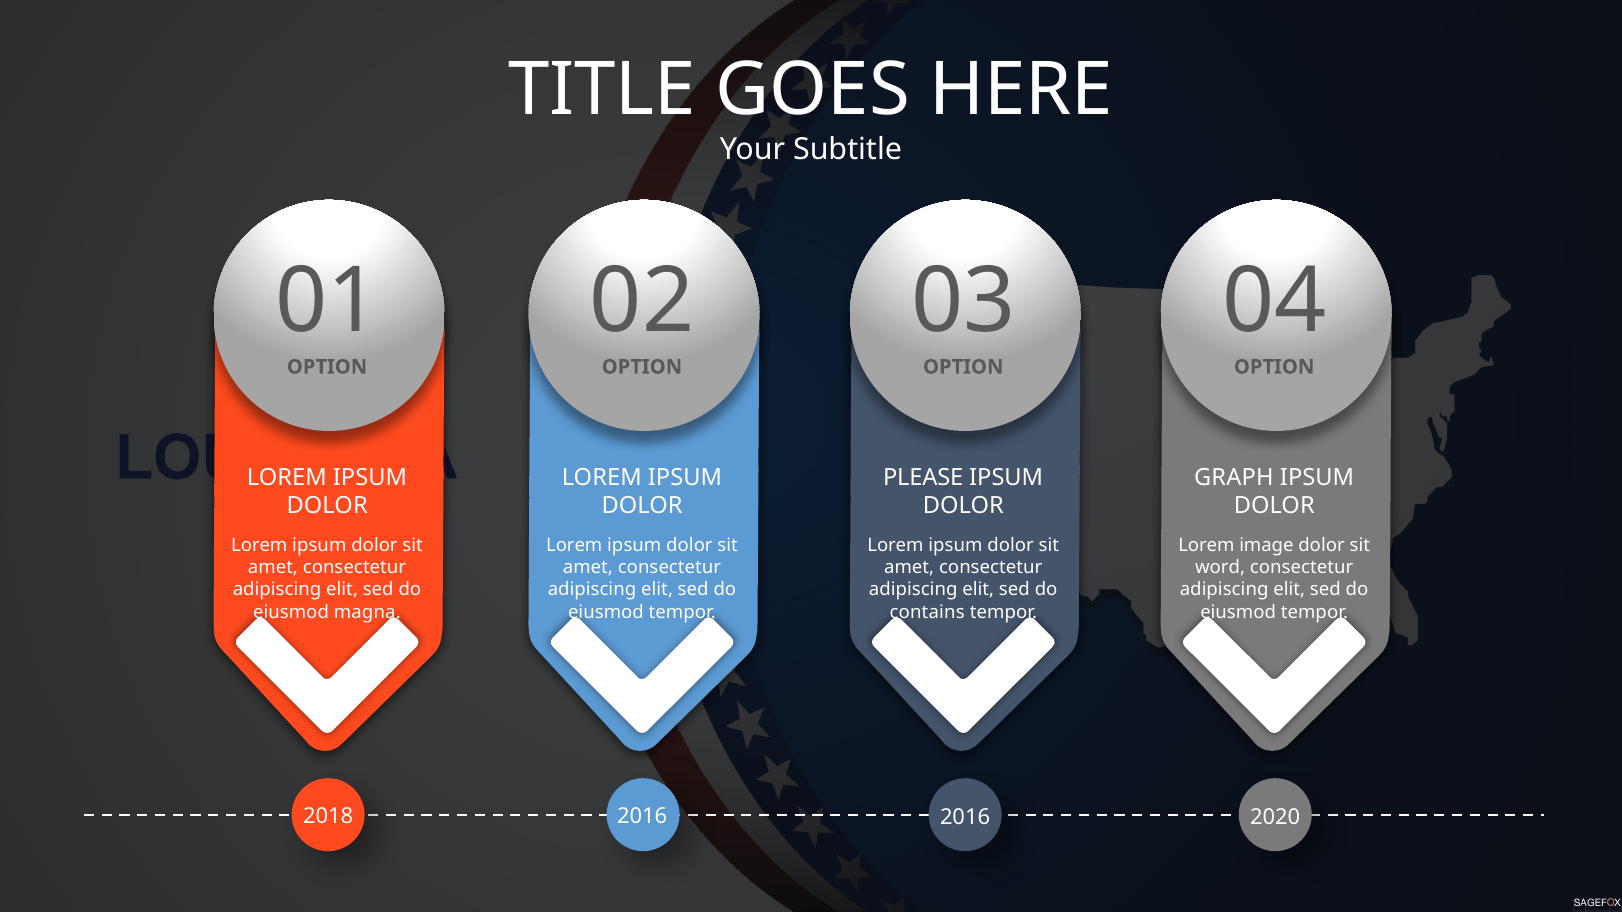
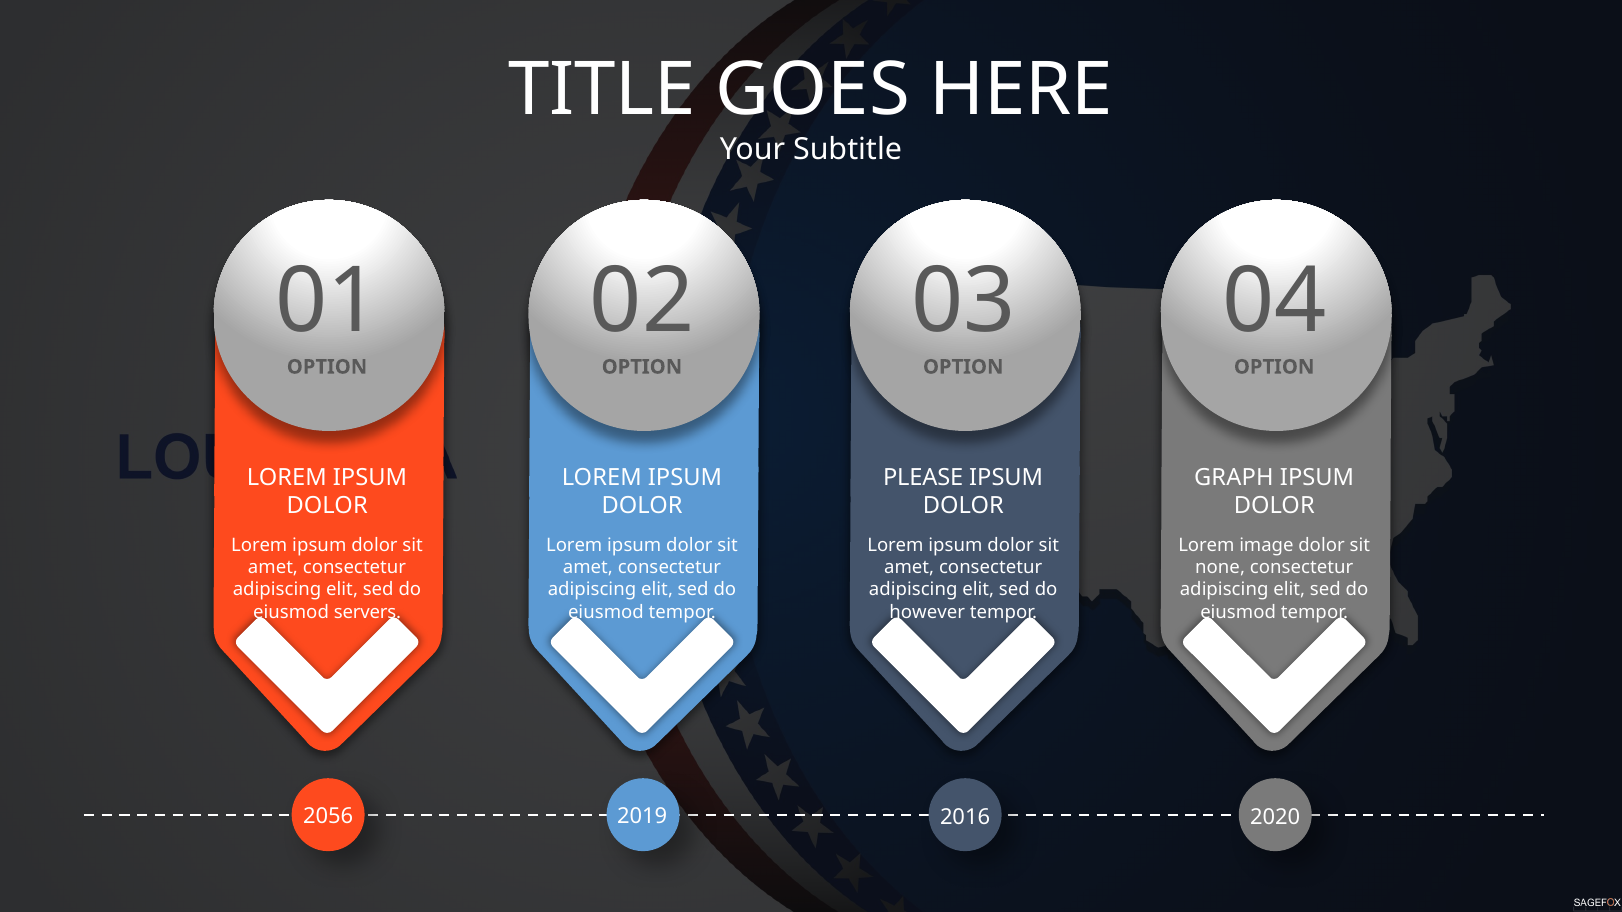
word: word -> none
magna: magna -> servers
contains: contains -> however
2018: 2018 -> 2056
2016 at (642, 816): 2016 -> 2019
